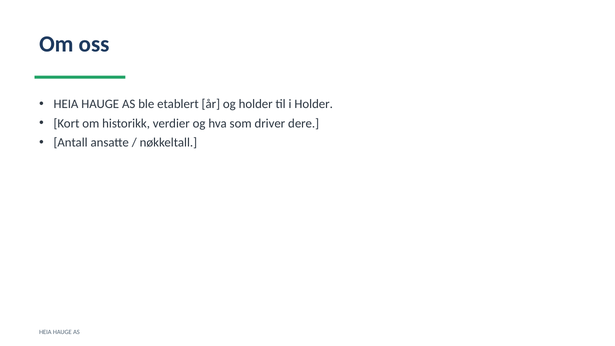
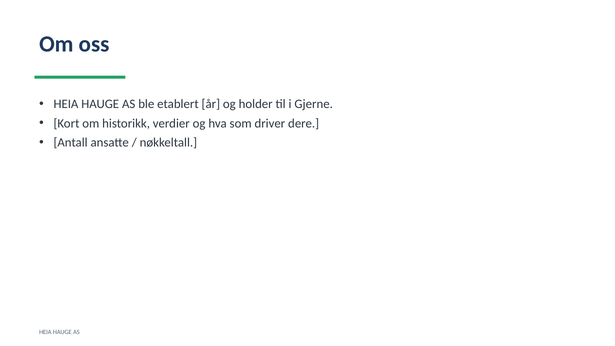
i Holder: Holder -> Gjerne
